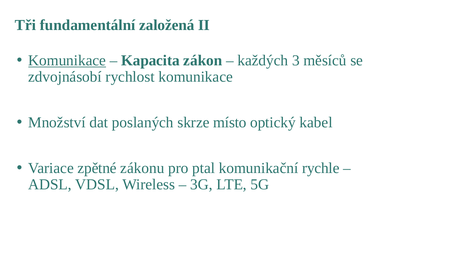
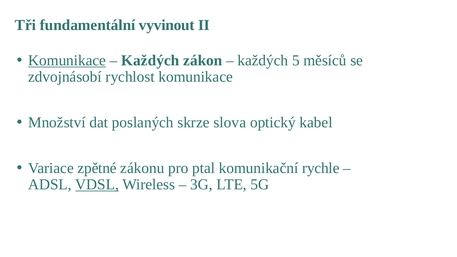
založená: založená -> vyvinout
Kapacita at (150, 60): Kapacita -> Každých
3: 3 -> 5
místo: místo -> slova
VDSL underline: none -> present
